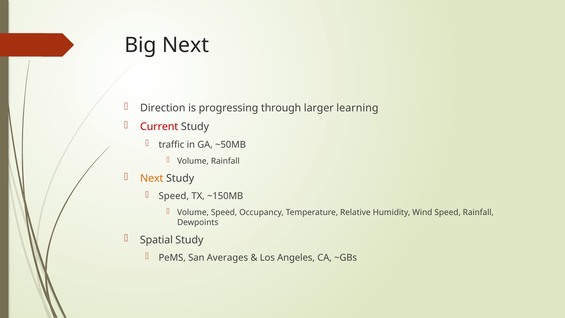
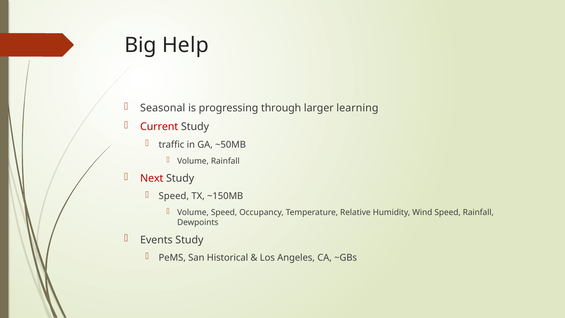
Big Next: Next -> Help
Direction: Direction -> Seasonal
Next at (152, 178) colour: orange -> red
Spatial: Spatial -> Events
Averages: Averages -> Historical
